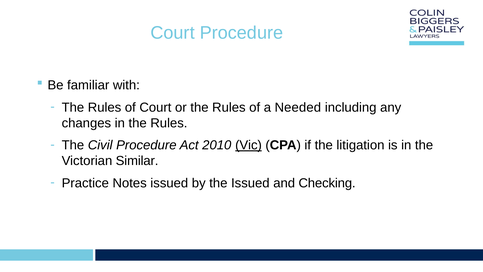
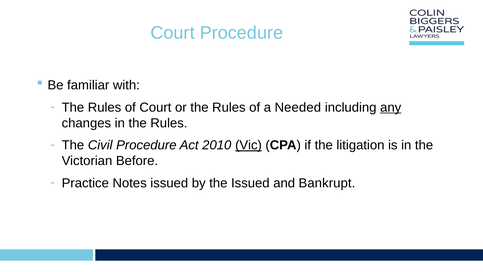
any underline: none -> present
Similar: Similar -> Before
Checking: Checking -> Bankrupt
